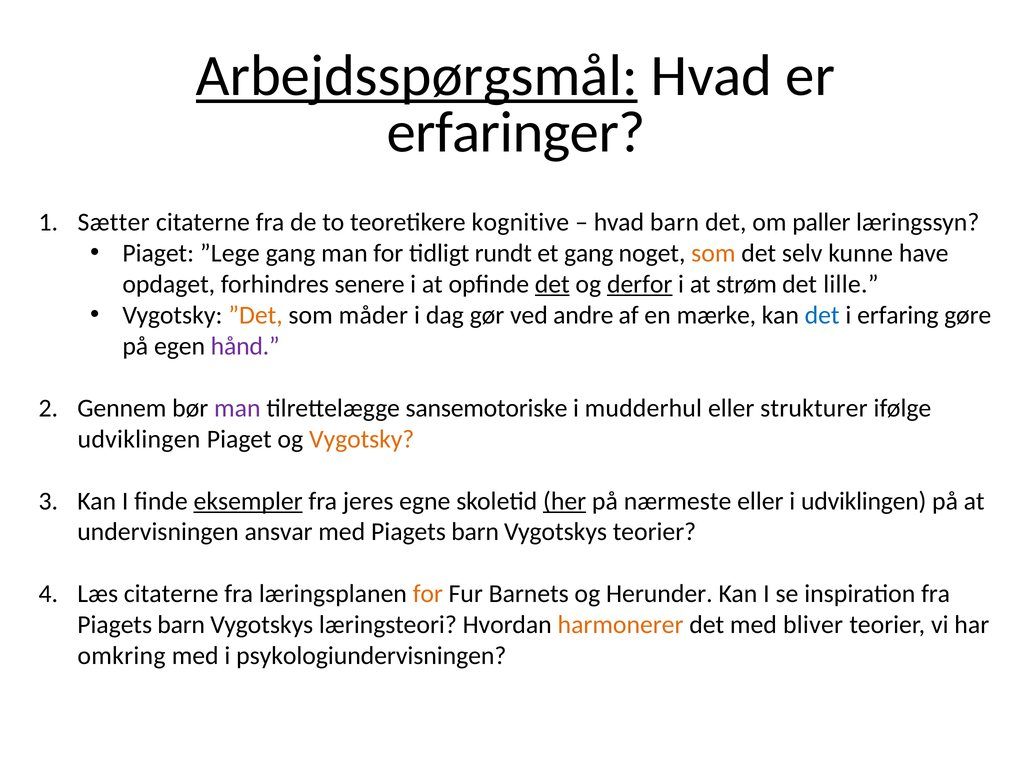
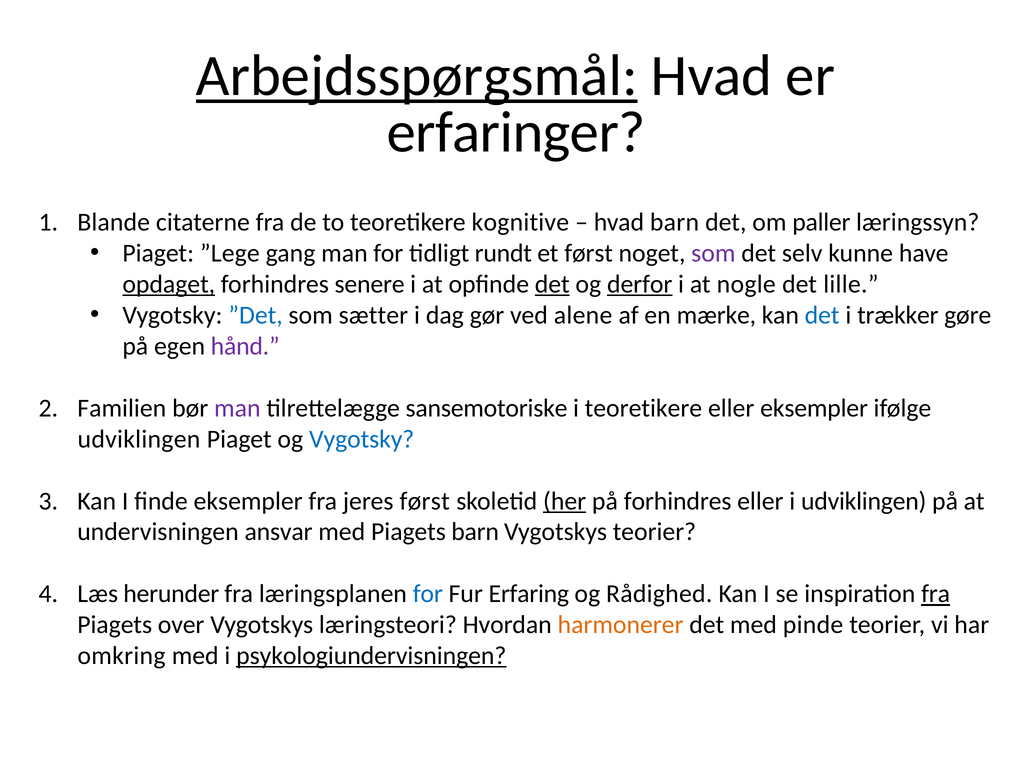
Sætter: Sætter -> Blande
et gang: gang -> først
som at (713, 253) colour: orange -> purple
opdaget underline: none -> present
strøm: strøm -> nogle
”Det colour: orange -> blue
måder: måder -> sætter
andre: andre -> alene
erfaring: erfaring -> trækker
Gennem: Gennem -> Familien
i mudderhul: mudderhul -> teoretikere
eller strukturer: strukturer -> eksempler
Vygotsky at (362, 439) colour: orange -> blue
eksempler at (248, 501) underline: present -> none
jeres egne: egne -> først
på nærmeste: nærmeste -> forhindres
Læs citaterne: citaterne -> herunder
for at (428, 594) colour: orange -> blue
Barnets: Barnets -> Erfaring
Herunder: Herunder -> Rådighed
fra at (936, 594) underline: none -> present
barn at (181, 625): barn -> over
bliver: bliver -> pinde
psykologiundervisningen underline: none -> present
